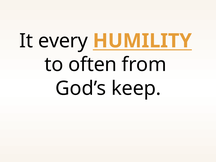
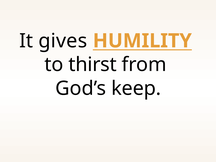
every: every -> gives
often: often -> thirst
